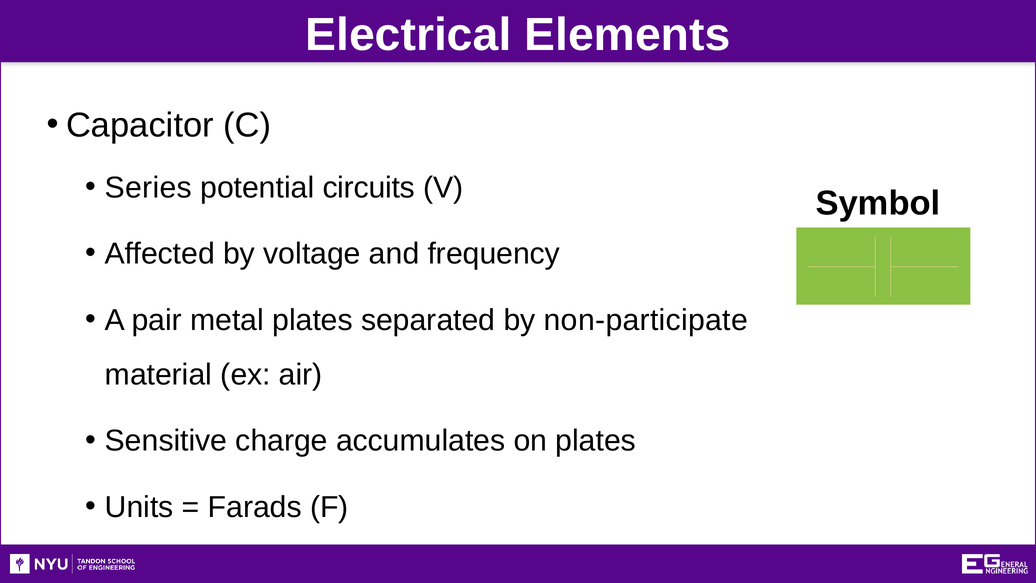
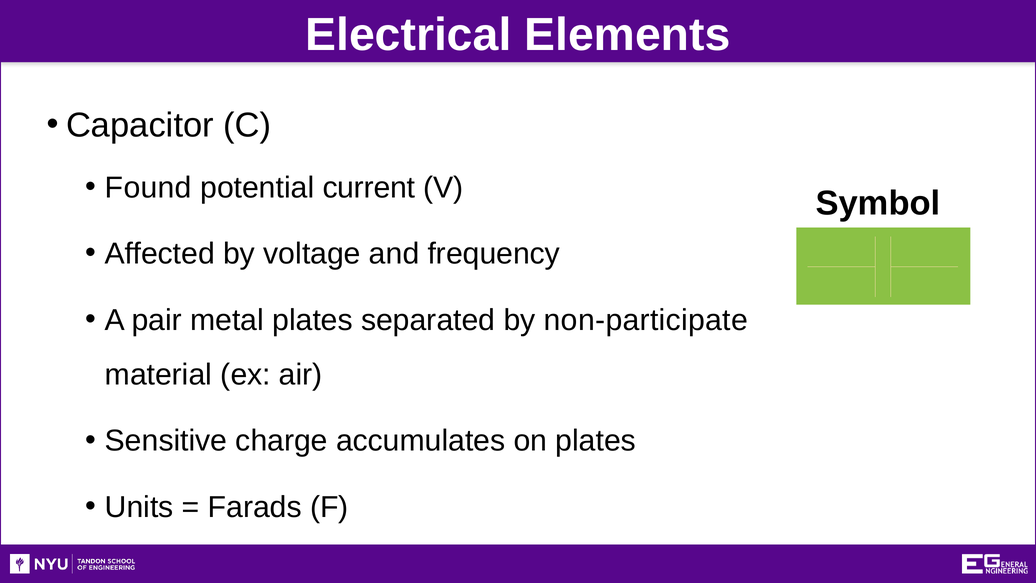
Series: Series -> Found
circuits: circuits -> current
